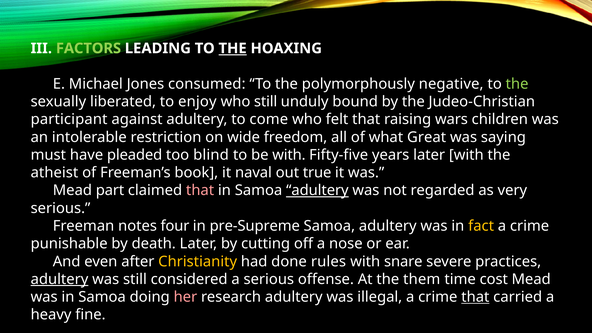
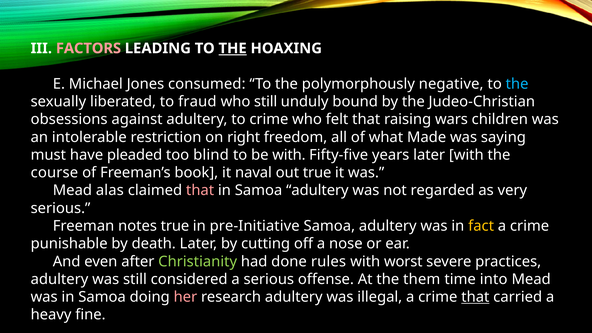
FACTORS colour: light green -> pink
the at (517, 84) colour: light green -> light blue
enjoy: enjoy -> fraud
participant: participant -> obsessions
to come: come -> crime
wide: wide -> right
Great: Great -> Made
atheist: atheist -> course
part: part -> alas
adultery at (317, 190) underline: present -> none
notes four: four -> true
pre-Supreme: pre-Supreme -> pre-Initiative
Christianity colour: yellow -> light green
snare: snare -> worst
adultery at (59, 279) underline: present -> none
cost: cost -> into
